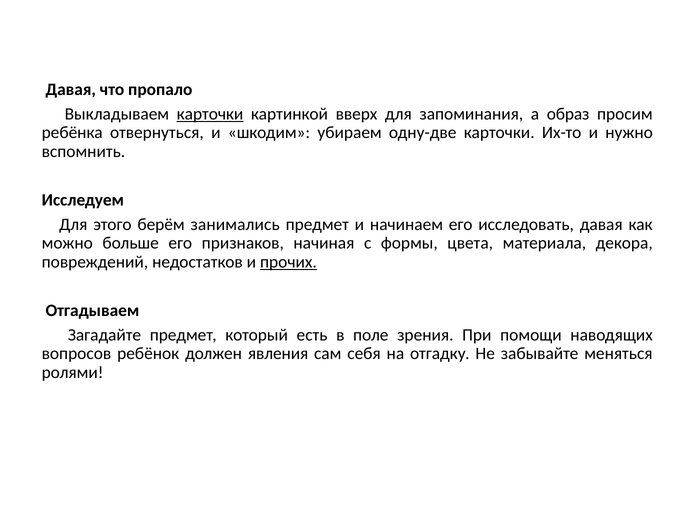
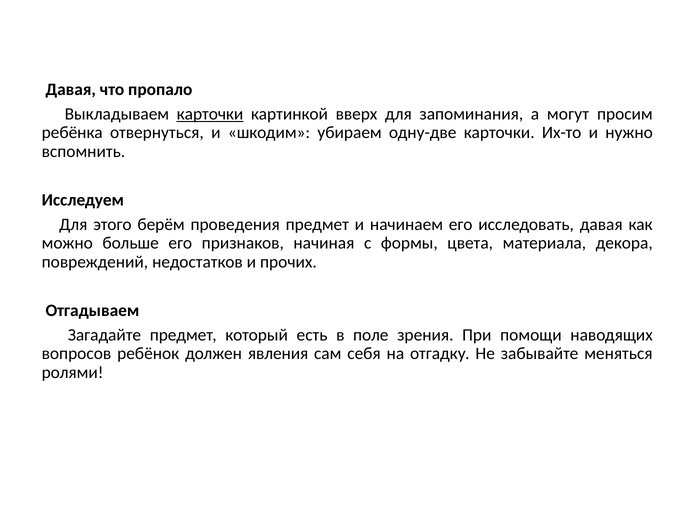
образ: образ -> могут
занимались: занимались -> проведения
прочих underline: present -> none
